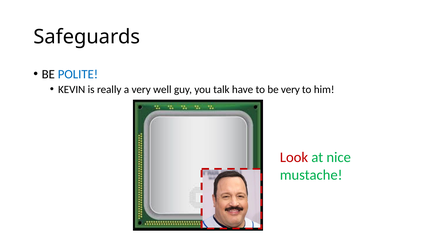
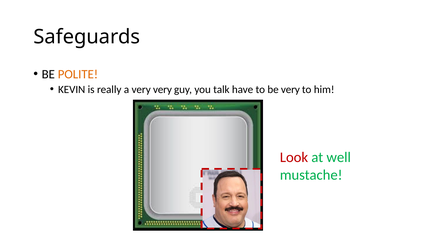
POLITE colour: blue -> orange
very well: well -> very
nice: nice -> well
